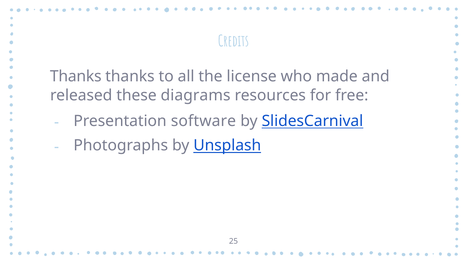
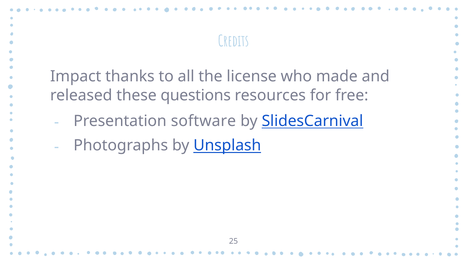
Thanks at (76, 76): Thanks -> Impact
diagrams: diagrams -> questions
